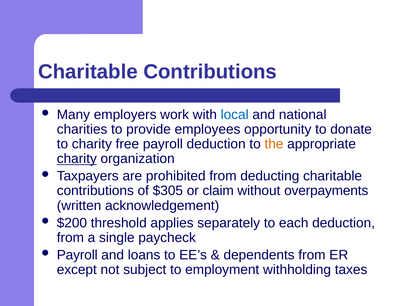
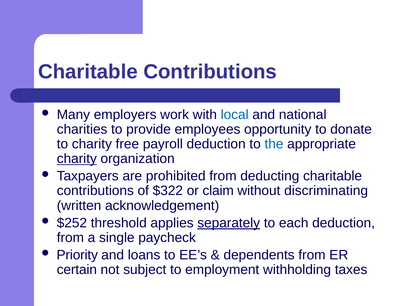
the colour: orange -> blue
$305: $305 -> $322
overpayments: overpayments -> discriminating
$200: $200 -> $252
separately underline: none -> present
Payroll at (77, 255): Payroll -> Priority
except: except -> certain
